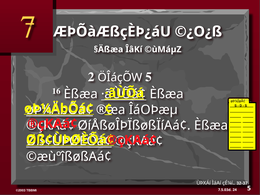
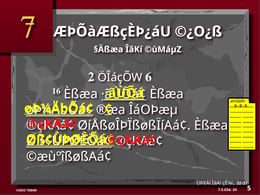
ÖÎáçÕW 5: 5 -> 6
